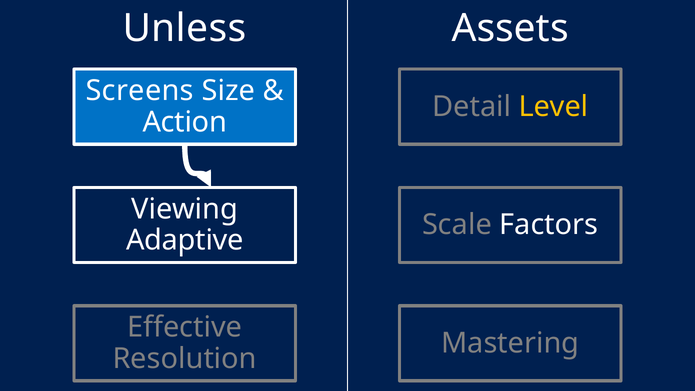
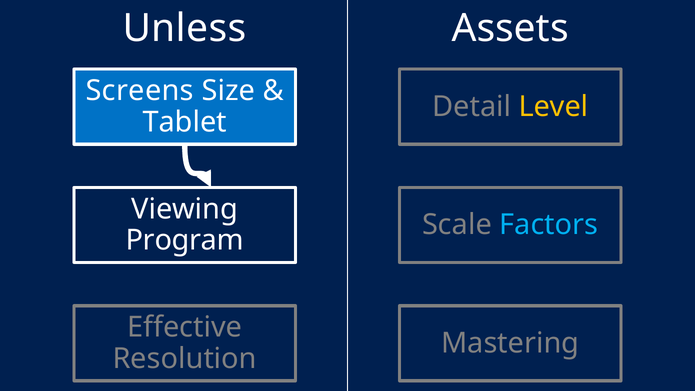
Action: Action -> Tablet
Factors colour: white -> light blue
Adaptive: Adaptive -> Program
